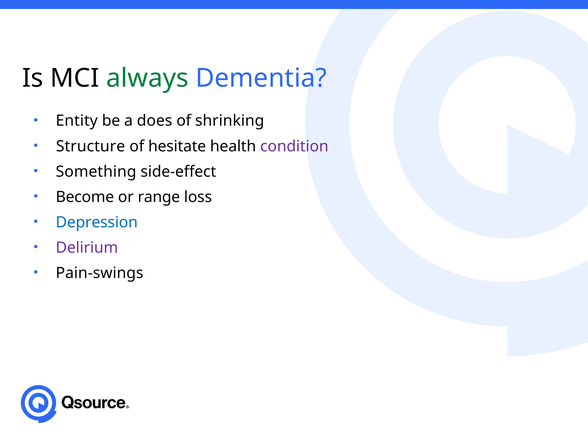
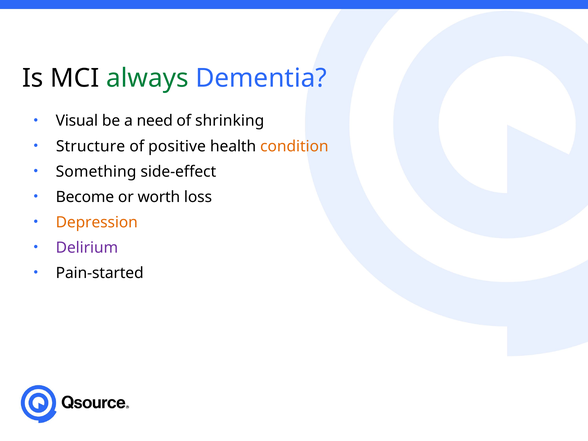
Entity: Entity -> Visual
does: does -> need
hesitate: hesitate -> positive
condition colour: purple -> orange
range: range -> worth
Depression colour: blue -> orange
Pain-swings: Pain-swings -> Pain-started
